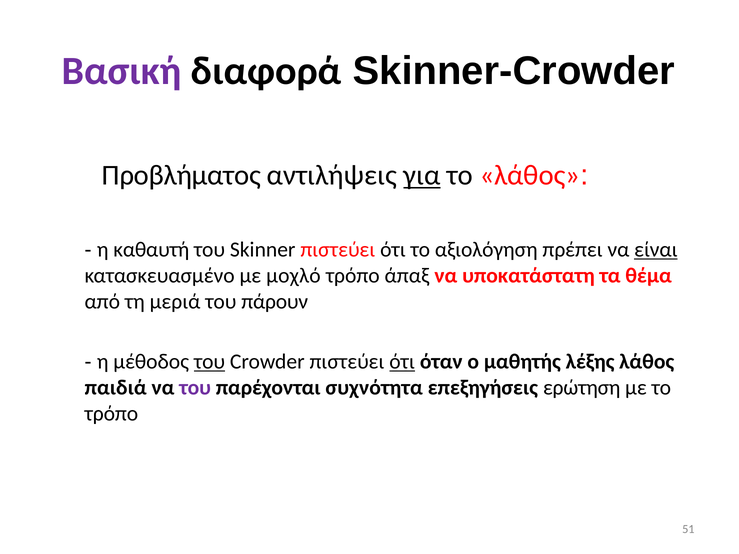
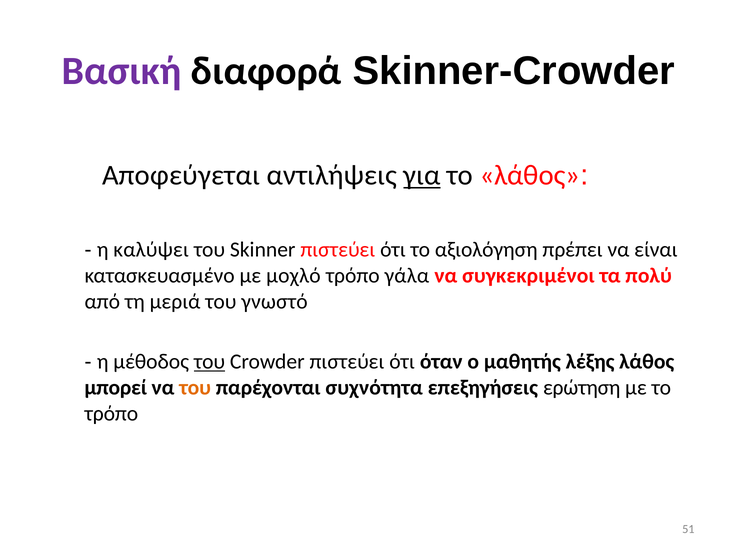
Προβλήματος: Προβλήματος -> Αποφεύγεται
καθαυτή: καθαυτή -> καλύψει
είναι underline: present -> none
άπαξ: άπαξ -> γάλα
υποκατάστατη: υποκατάστατη -> συγκεκριμένοι
θέμα: θέμα -> πολύ
πάρουν: πάρουν -> γνωστό
ότι at (402, 362) underline: present -> none
παιδιά: παιδιά -> μπορεί
του at (195, 388) colour: purple -> orange
